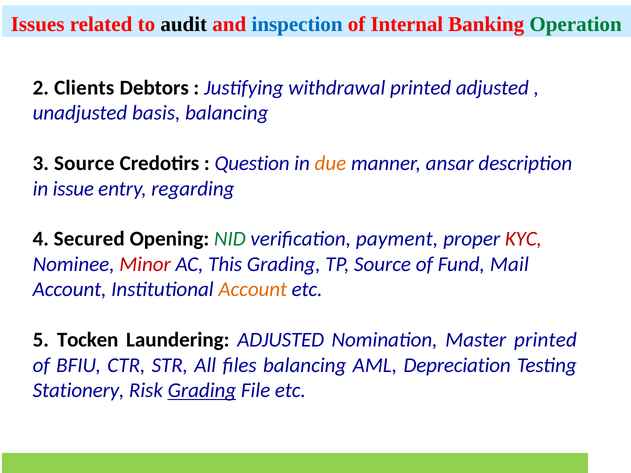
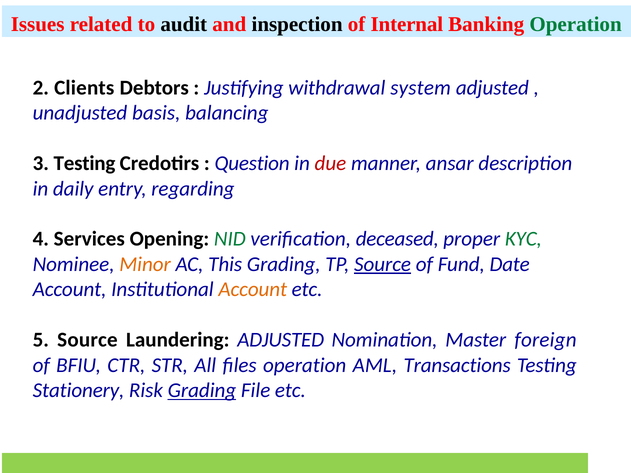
inspection colour: blue -> black
withdrawal printed: printed -> system
3 Source: Source -> Testing
due colour: orange -> red
issue: issue -> daily
Secured: Secured -> Services
payment: payment -> deceased
KYC colour: red -> green
Minor colour: red -> orange
Source at (383, 264) underline: none -> present
Mail: Mail -> Date
5 Tocken: Tocken -> Source
Master printed: printed -> foreign
files balancing: balancing -> operation
Depreciation: Depreciation -> Transactions
